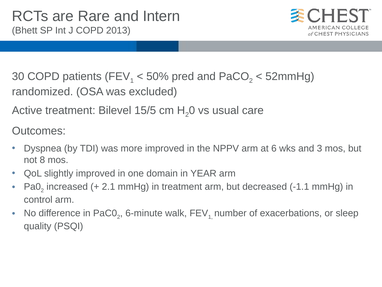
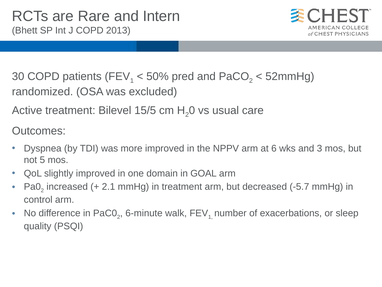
8: 8 -> 5
YEAR: YEAR -> GOAL
-1.1: -1.1 -> -5.7
